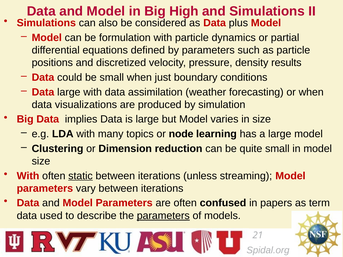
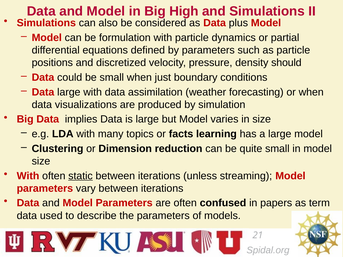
results: results -> should
node: node -> facts
parameters at (163, 216) underline: present -> none
